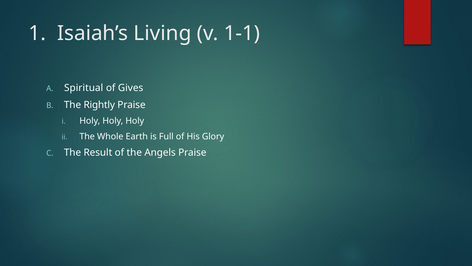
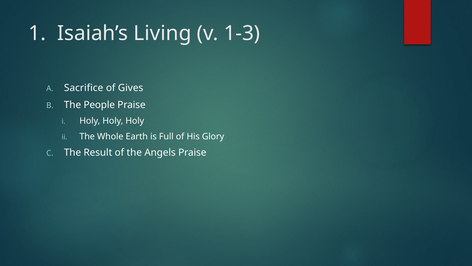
1-1: 1-1 -> 1-3
Spiritual: Spiritual -> Sacrifice
Rightly: Rightly -> People
